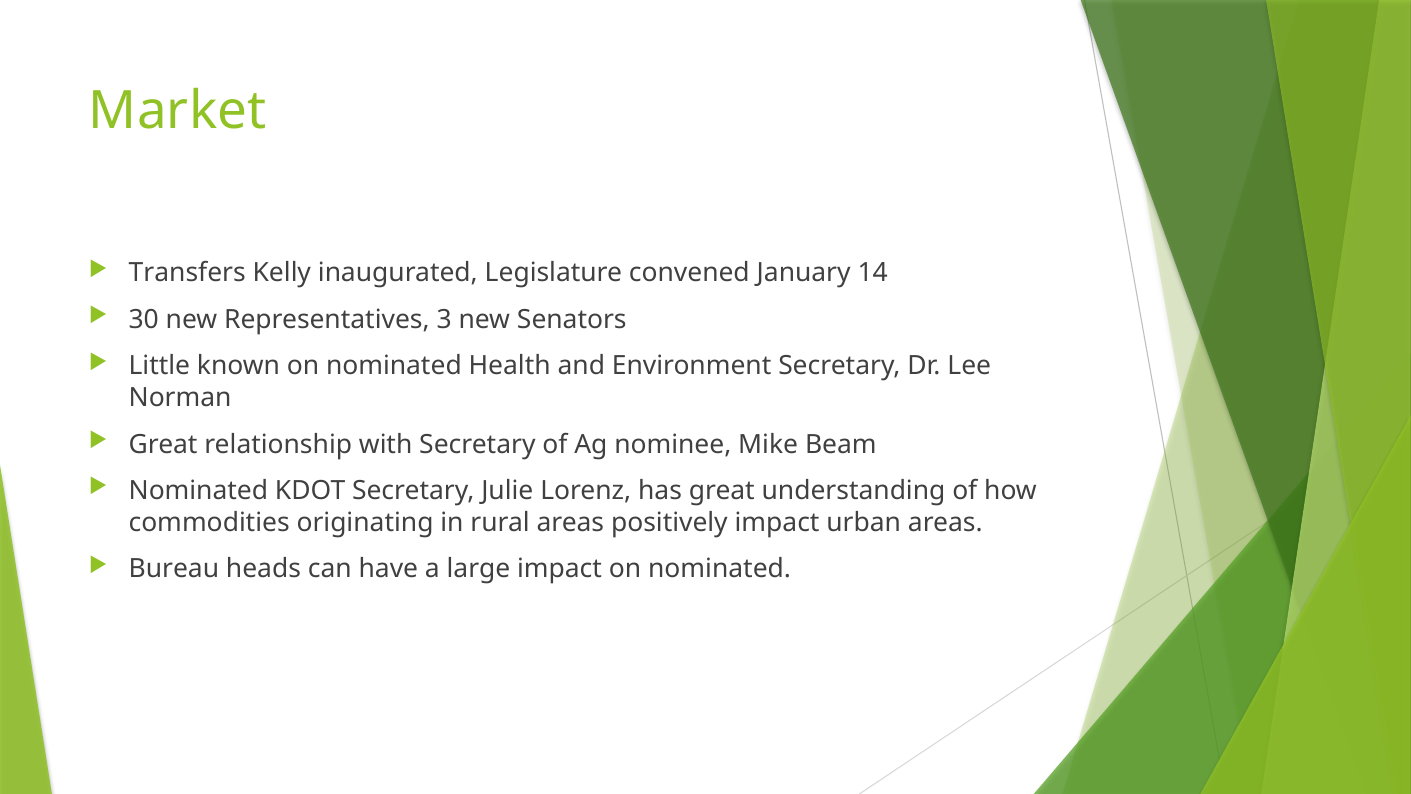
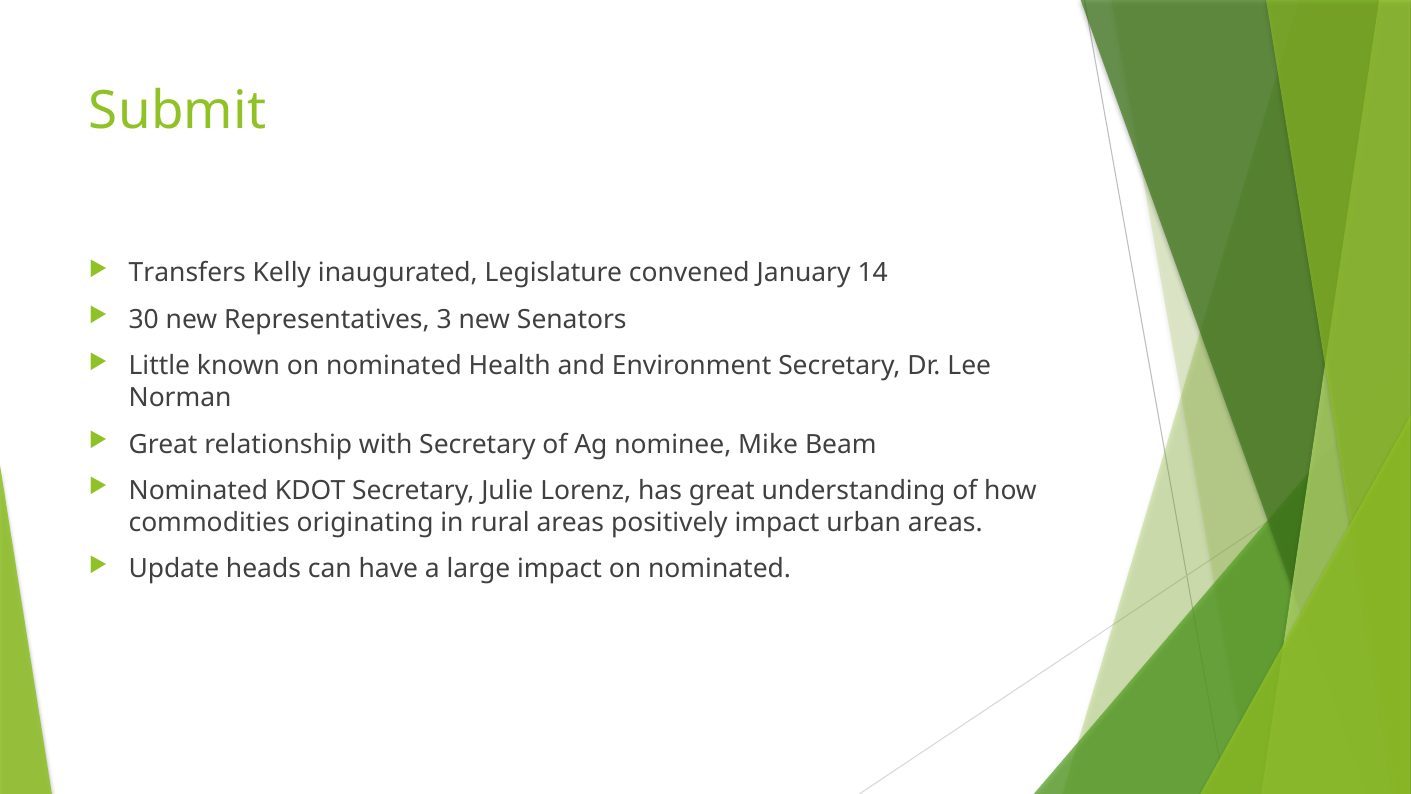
Market: Market -> Submit
Bureau: Bureau -> Update
